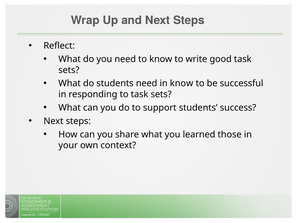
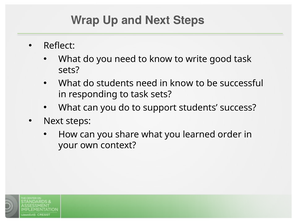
those: those -> order
